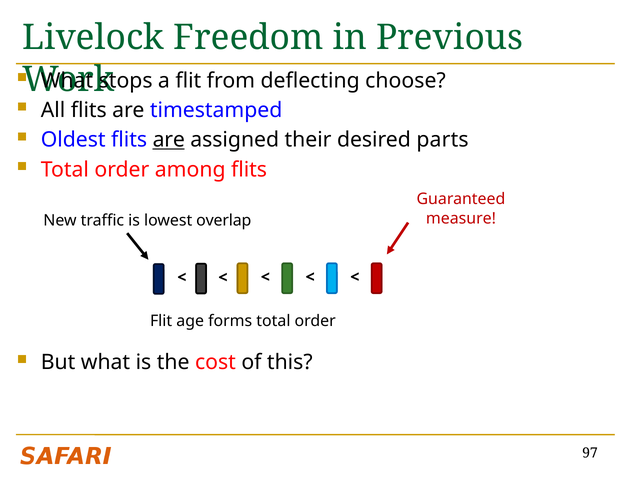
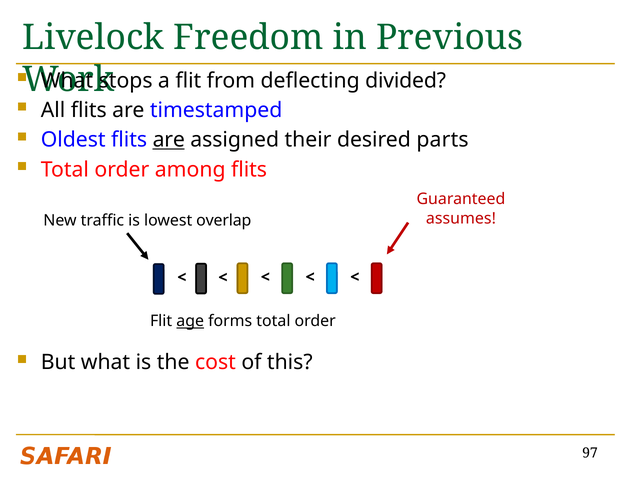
choose: choose -> divided
measure: measure -> assumes
age underline: none -> present
